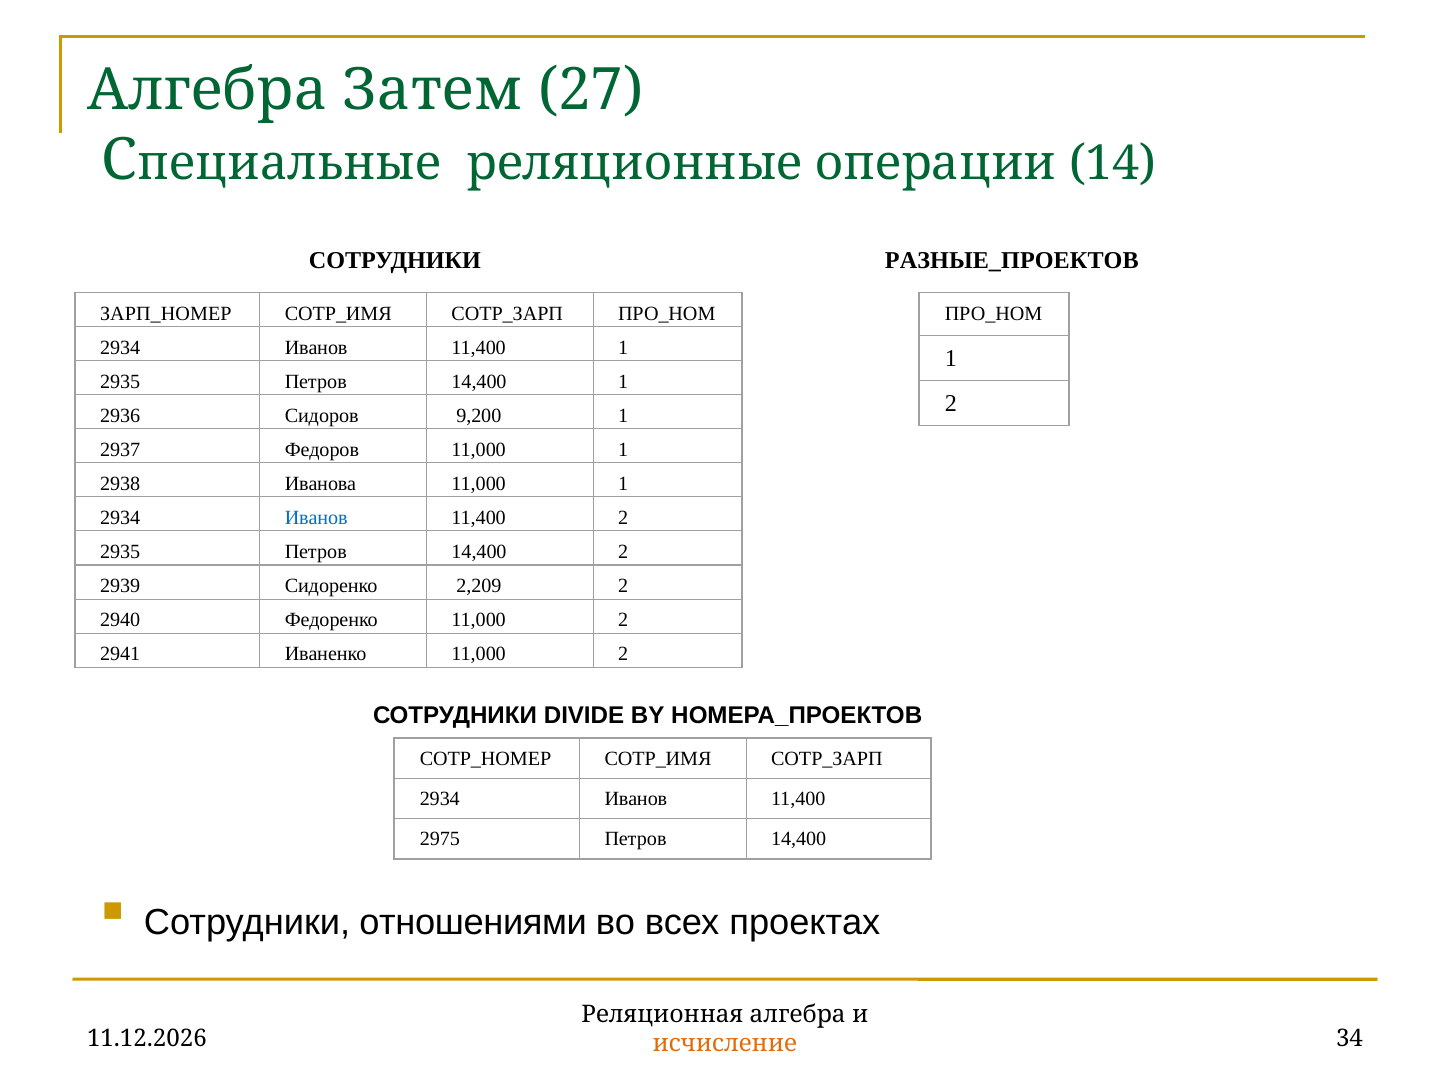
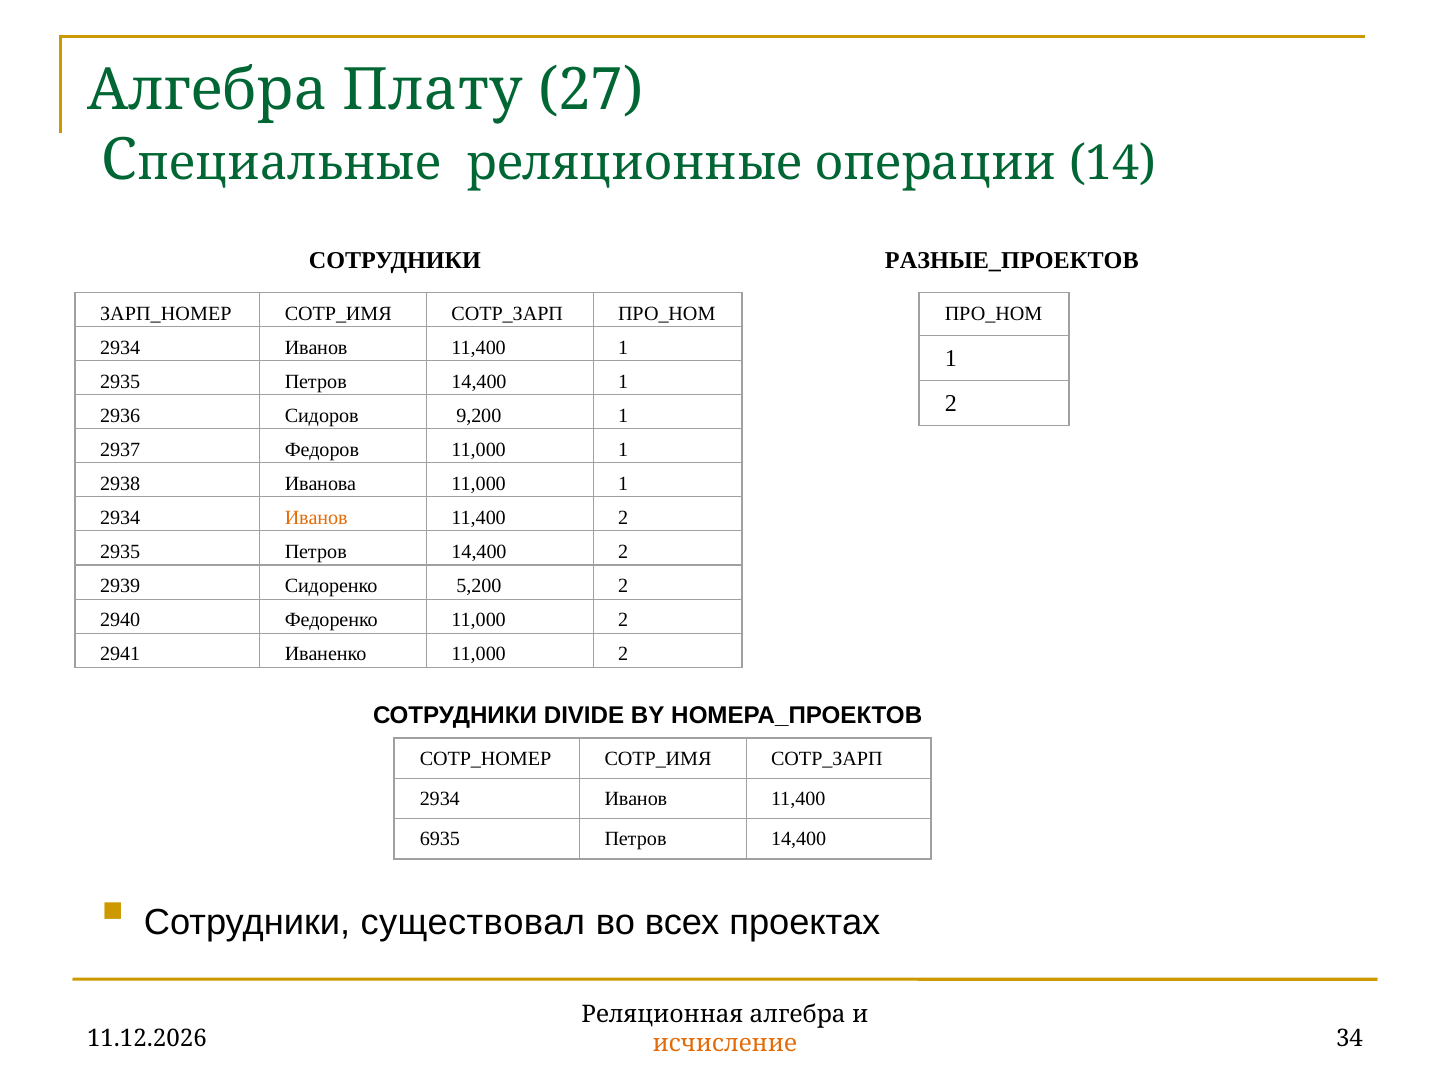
Затем: Затем -> Плату
Иванов at (316, 517) colour: blue -> orange
2,209: 2,209 -> 5,200
2975: 2975 -> 6935
отношениями: отношениями -> существовал
